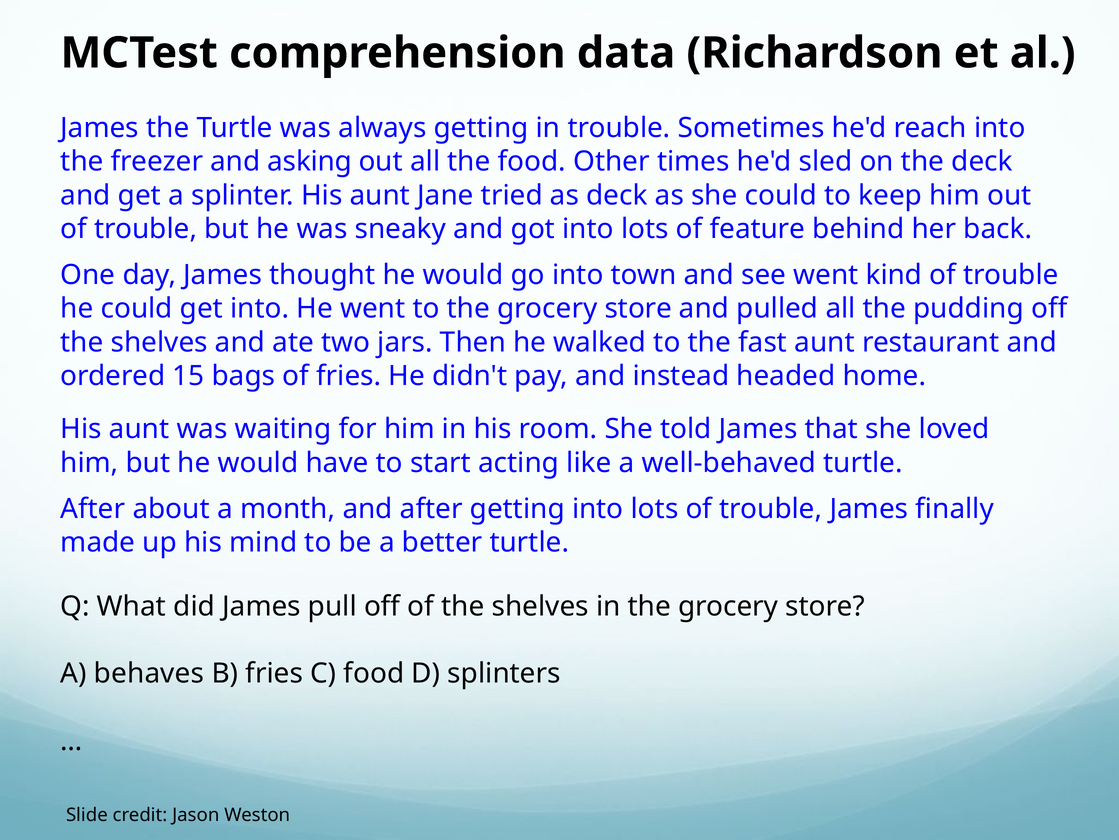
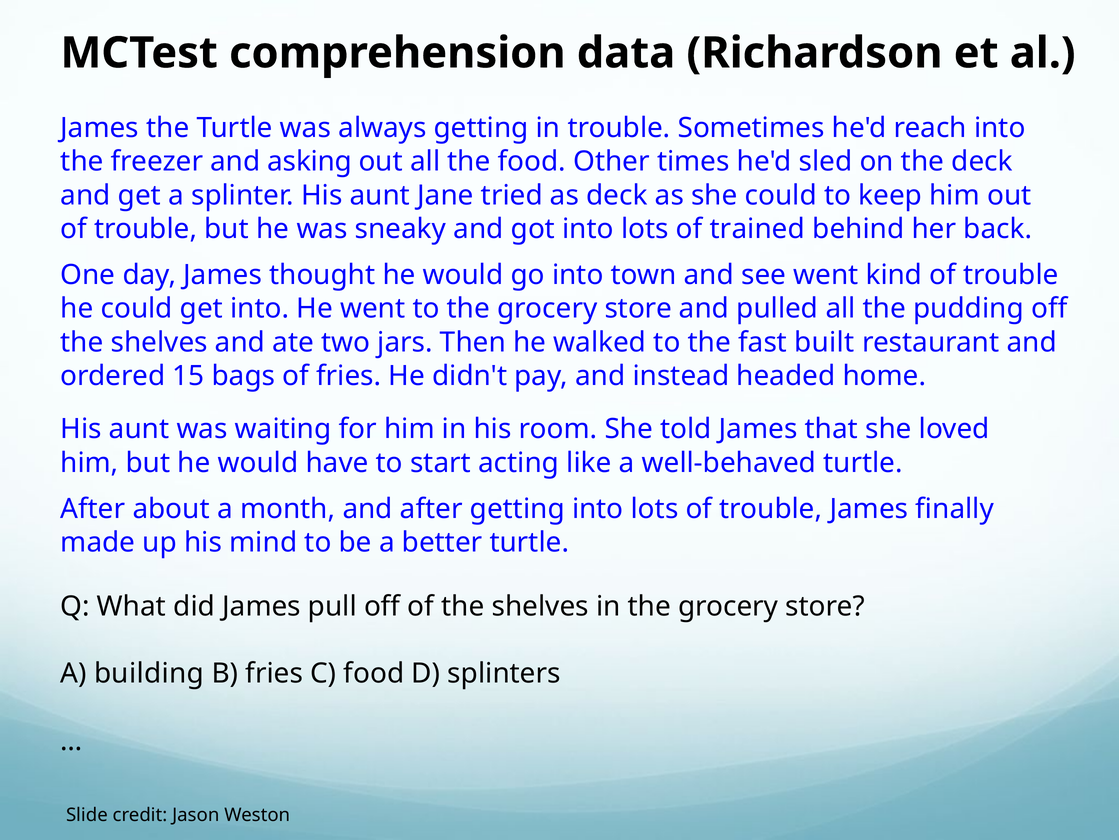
feature: feature -> trained
fast aunt: aunt -> built
behaves: behaves -> building
